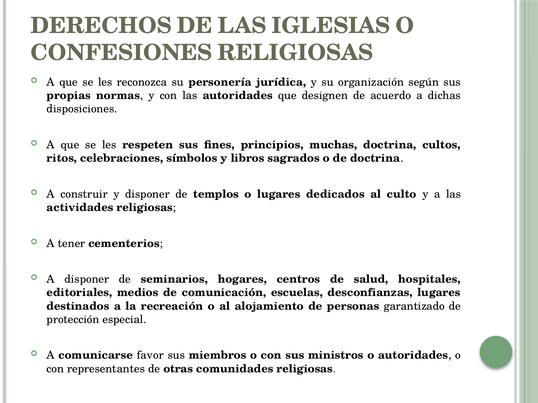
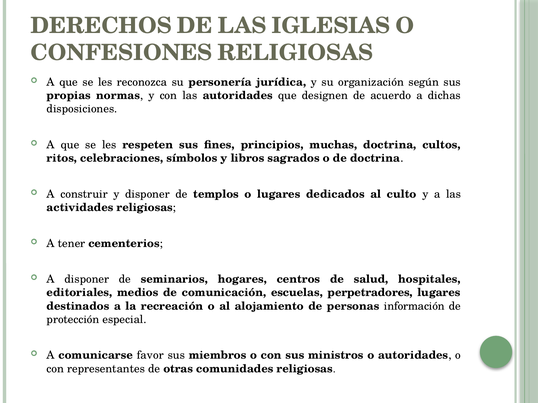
desconfianzas: desconfianzas -> perpetradores
garantizado: garantizado -> información
